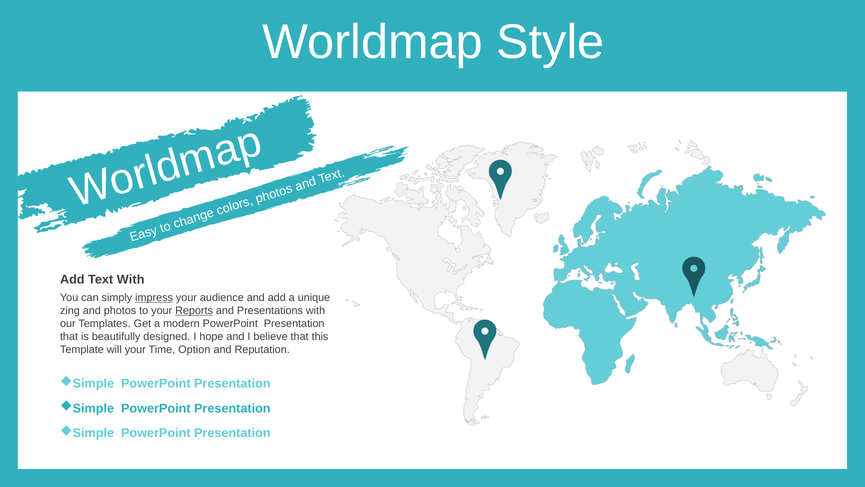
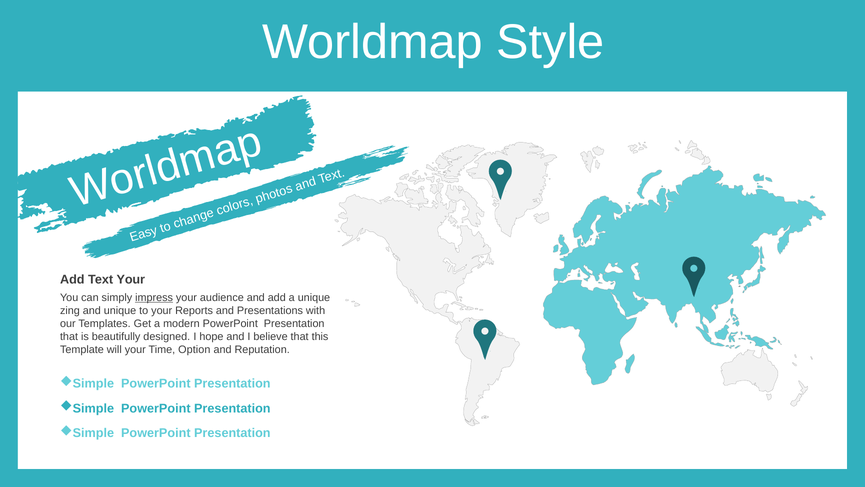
Text With: With -> Your
and photos: photos -> unique
Reports underline: present -> none
